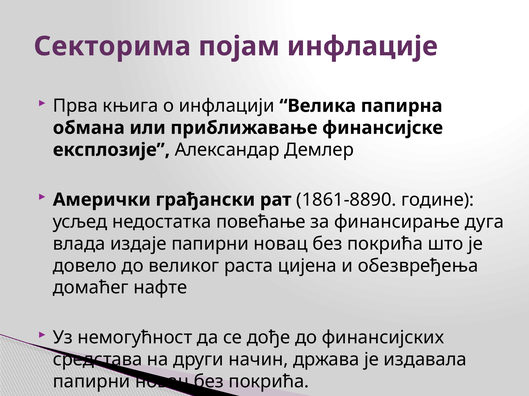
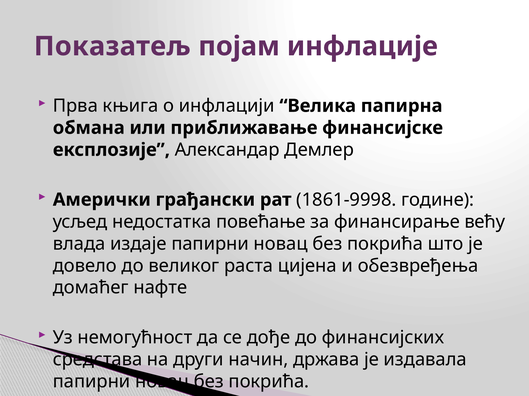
Секторима: Секторима -> Показатељ
1861-8890: 1861-8890 -> 1861-9998
дуга: дуга -> већу
